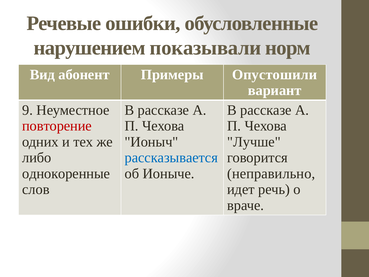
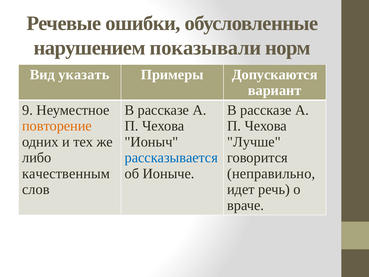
абонент: абонент -> указать
Опустошили: Опустошили -> Допускаются
повторение colour: red -> orange
однокоренные: однокоренные -> качественным
